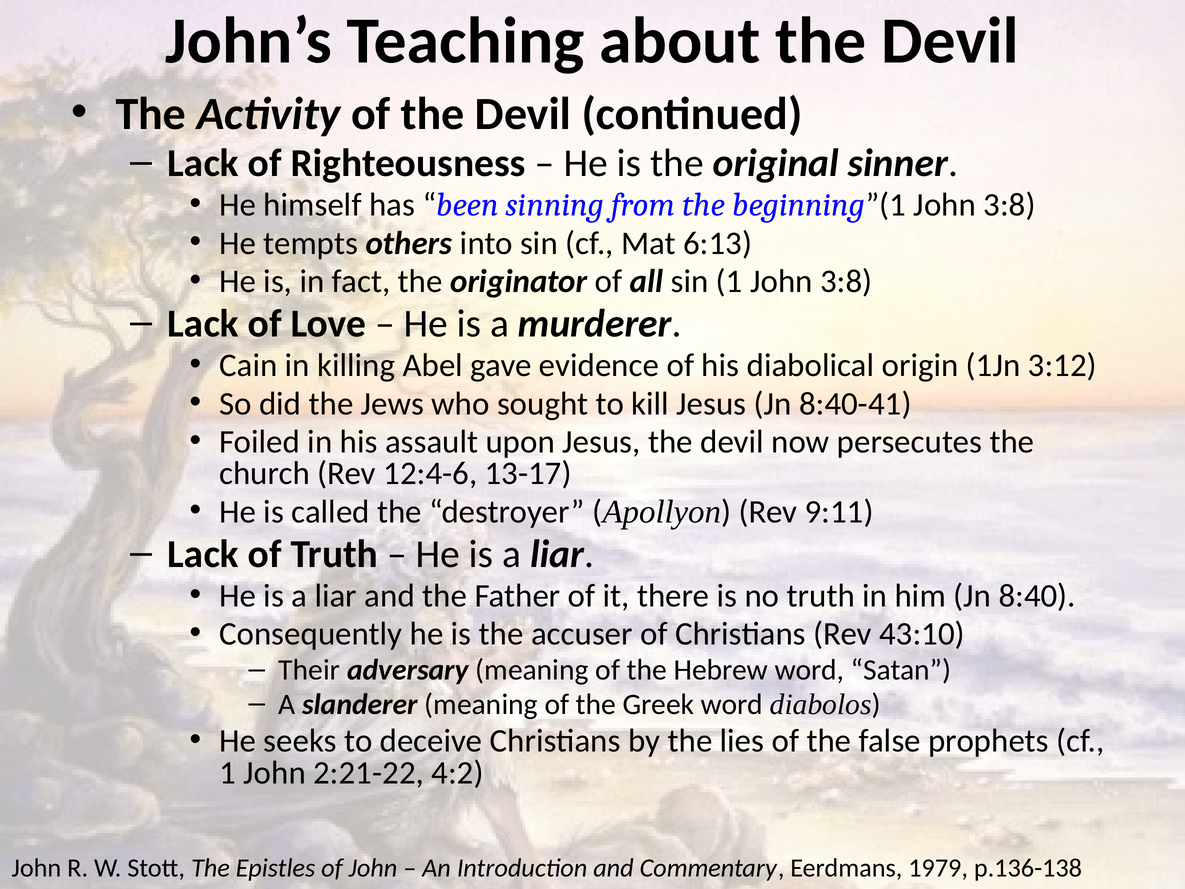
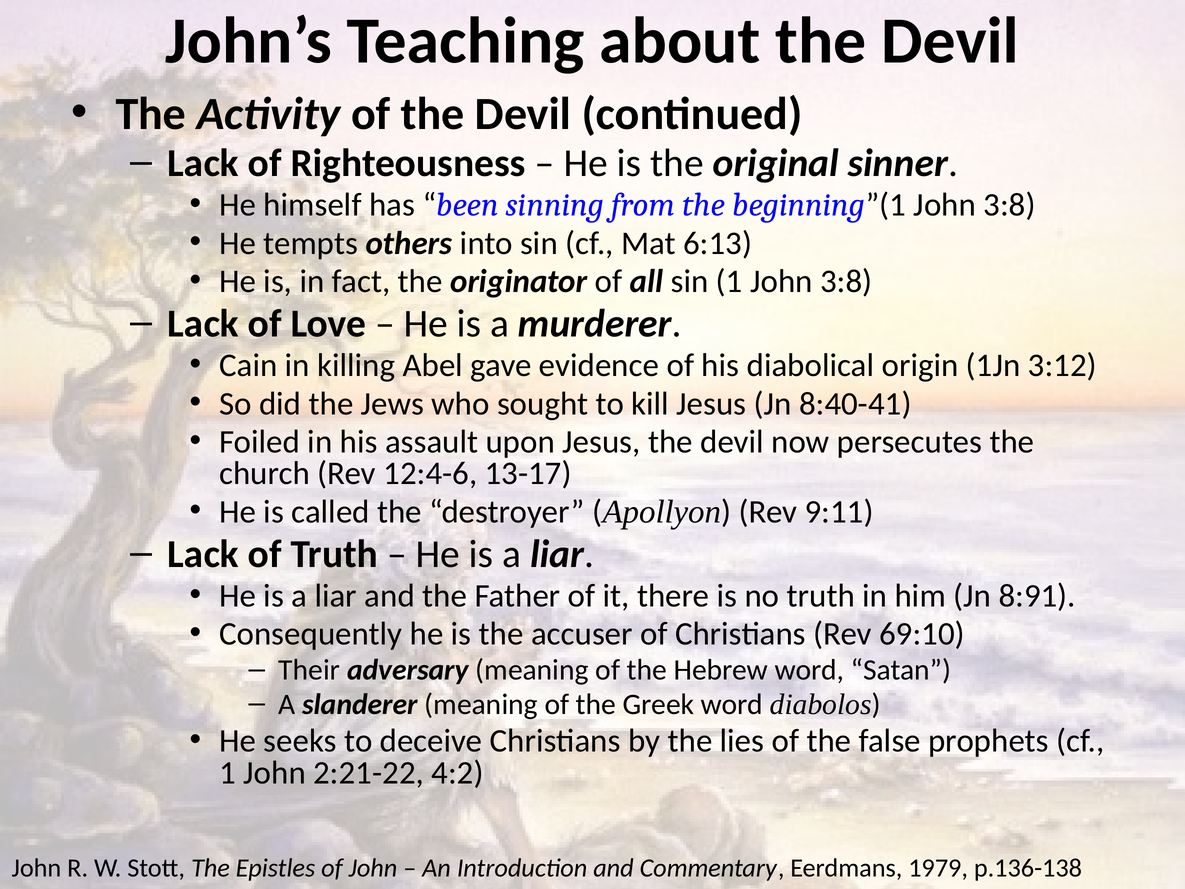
8:40: 8:40 -> 8:91
43:10: 43:10 -> 69:10
